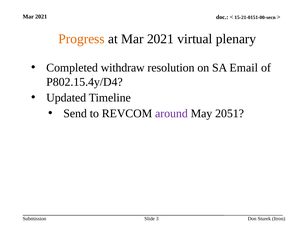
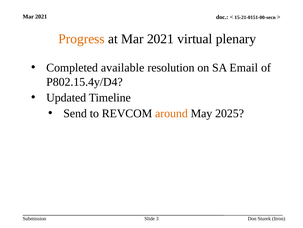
withdraw: withdraw -> available
around colour: purple -> orange
2051: 2051 -> 2025
